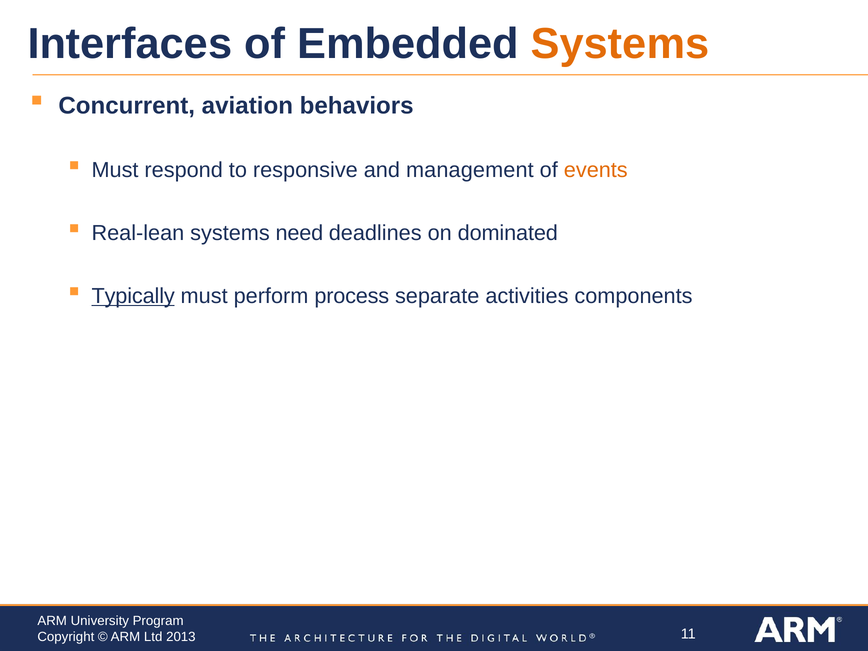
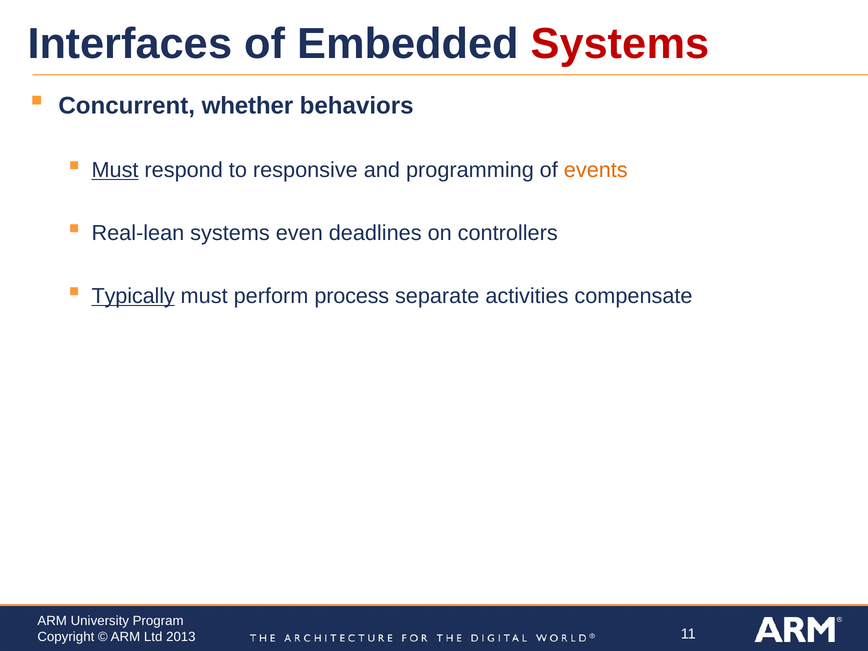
Systems at (620, 44) colour: orange -> red
aviation: aviation -> whether
Must at (115, 170) underline: none -> present
management: management -> programming
need: need -> even
dominated: dominated -> controllers
components: components -> compensate
